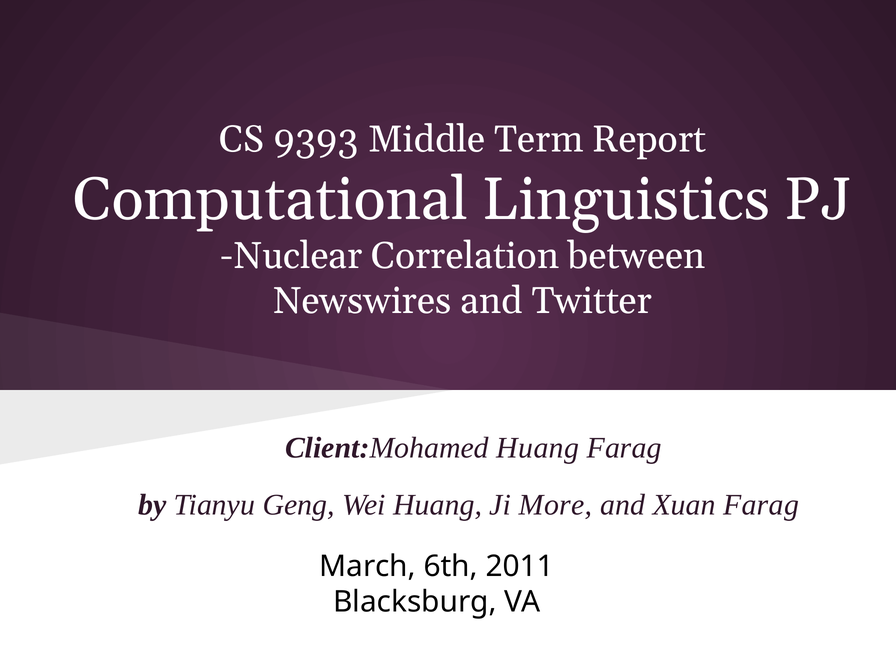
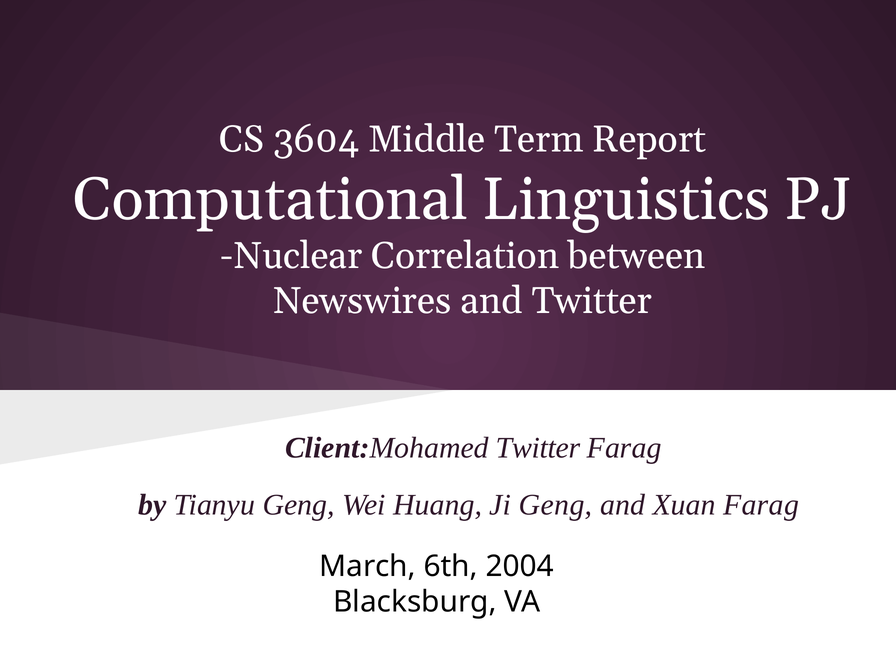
9393: 9393 -> 3604
Client:Mohamed Huang: Huang -> Twitter
Ji More: More -> Geng
2011: 2011 -> 2004
